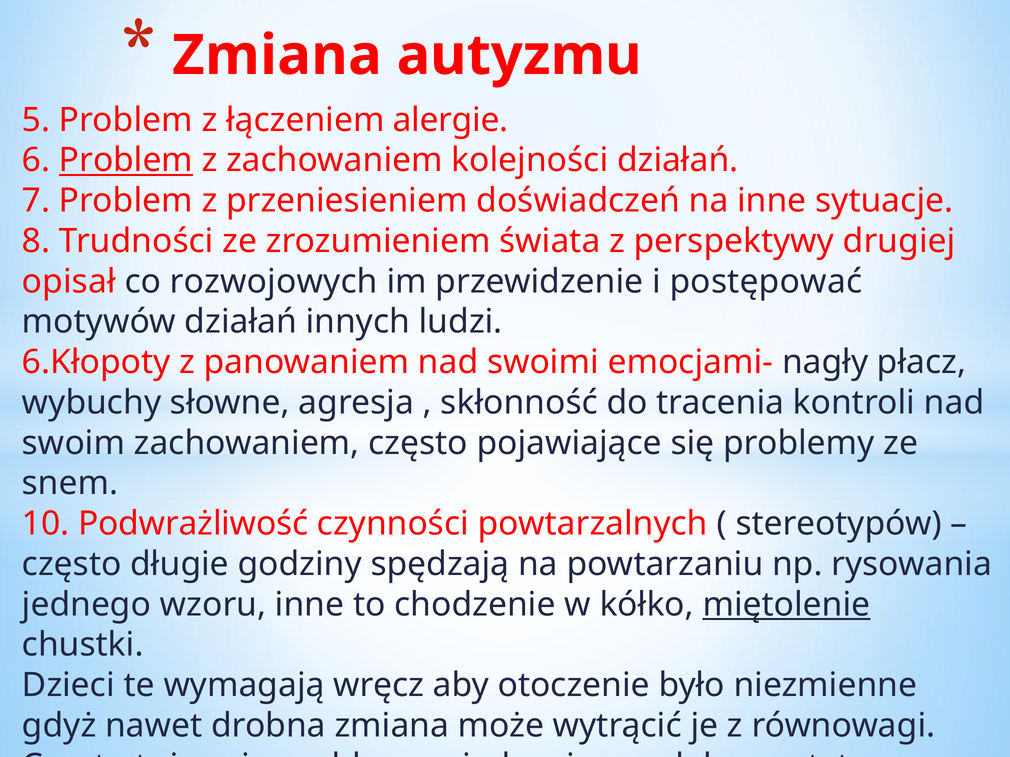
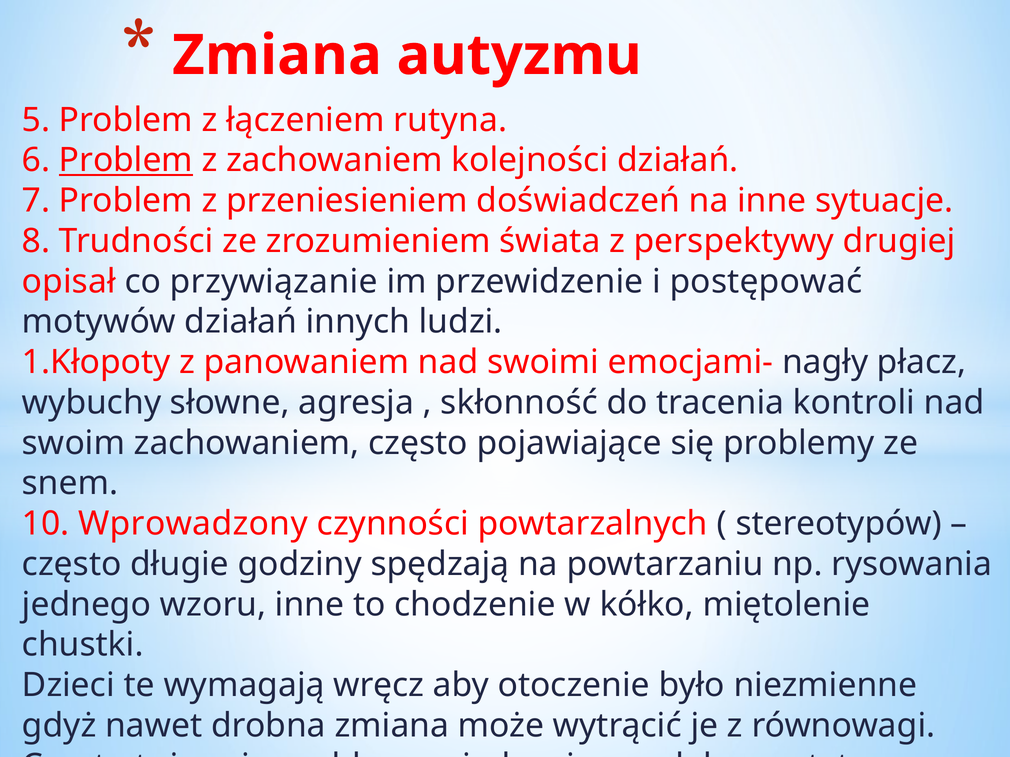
alergie: alergie -> rutyna
rozwojowych: rozwojowych -> przywiązanie
6.Kłopoty: 6.Kłopoty -> 1.Kłopoty
Podwrażliwość: Podwrażliwość -> Wprowadzony
miętolenie underline: present -> none
